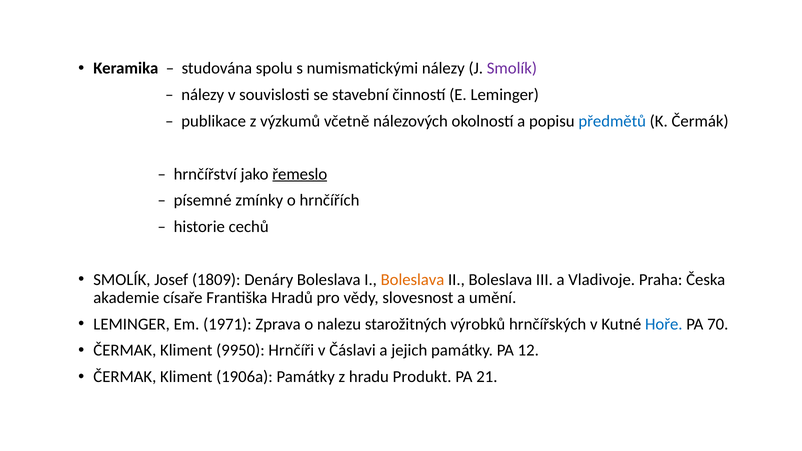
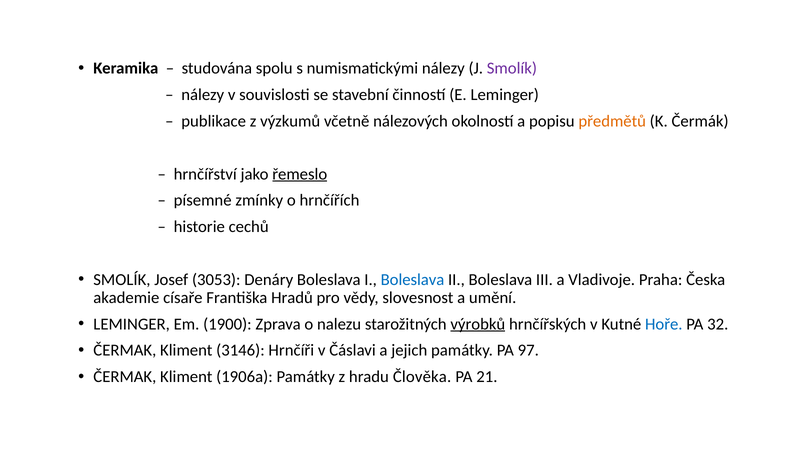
předmětů colour: blue -> orange
1809: 1809 -> 3053
Boleslava at (413, 280) colour: orange -> blue
1971: 1971 -> 1900
výrobků underline: none -> present
70: 70 -> 32
9950: 9950 -> 3146
12: 12 -> 97
Produkt: Produkt -> Člověka
